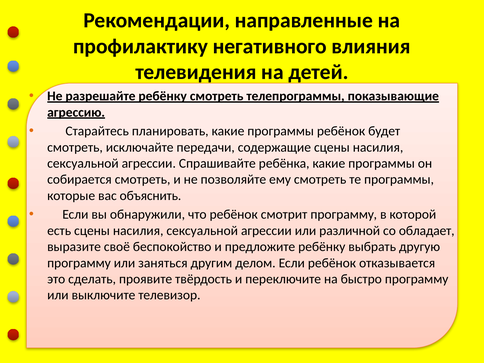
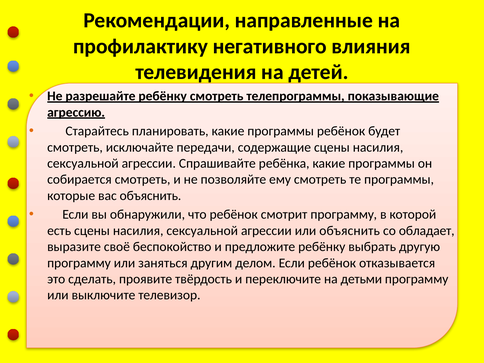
или различной: различной -> объяснить
быстро: быстро -> детьми
